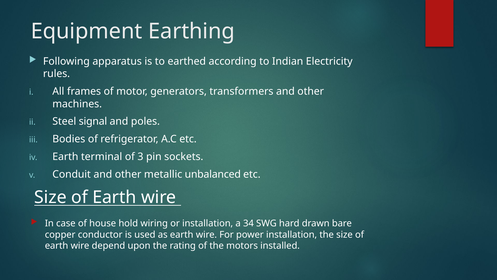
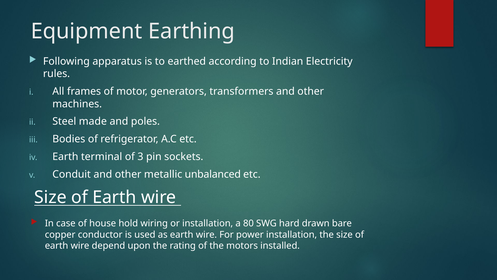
signal: signal -> made
34: 34 -> 80
